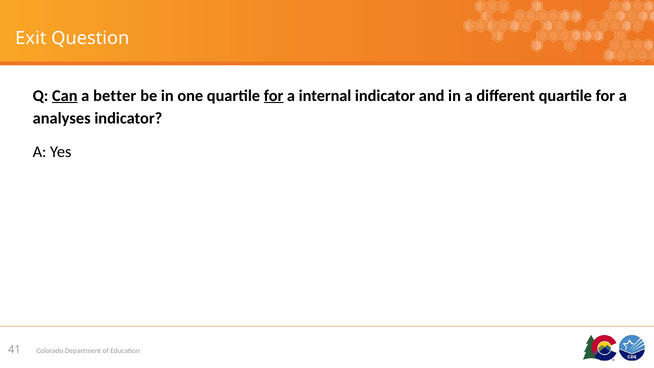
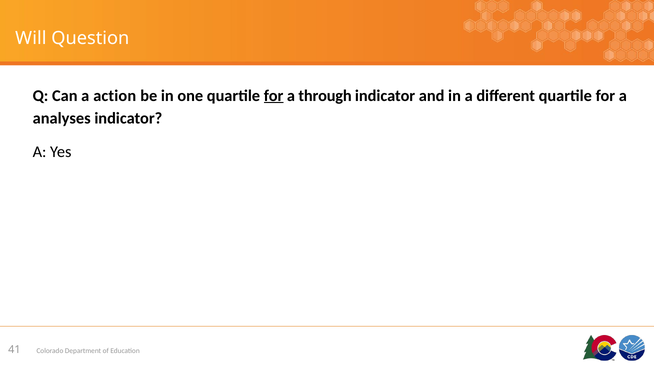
Exit: Exit -> Will
Can underline: present -> none
better: better -> action
internal: internal -> through
